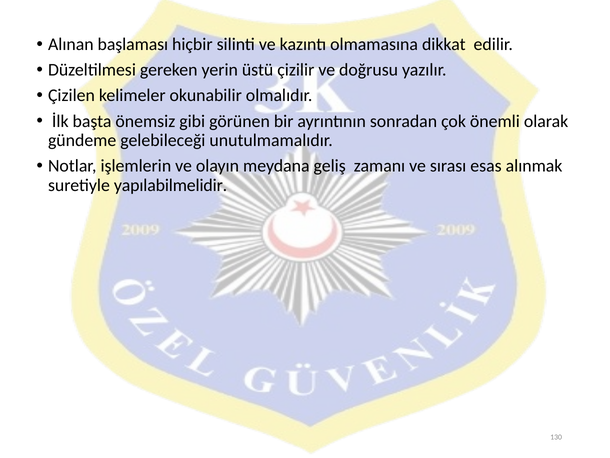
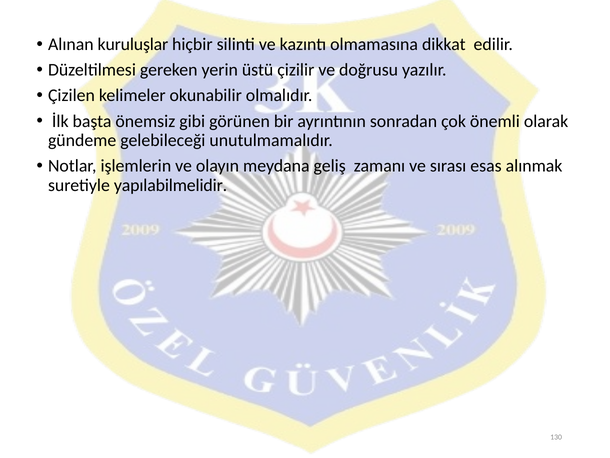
başlaması: başlaması -> kuruluşlar
